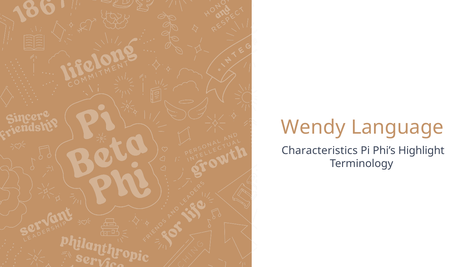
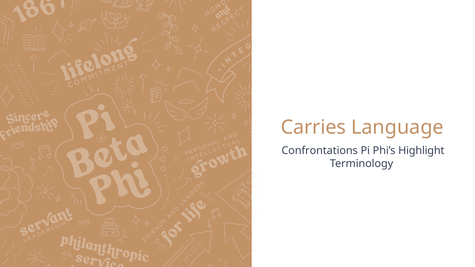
Wendy: Wendy -> Carries
Characteristics: Characteristics -> Confrontations
